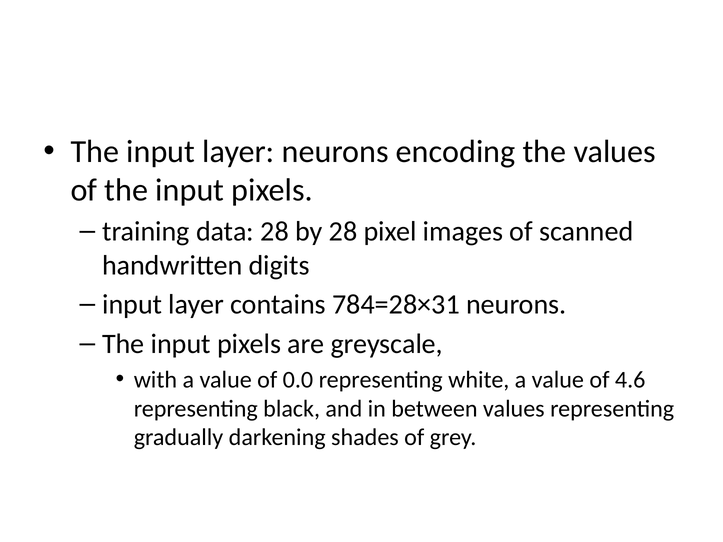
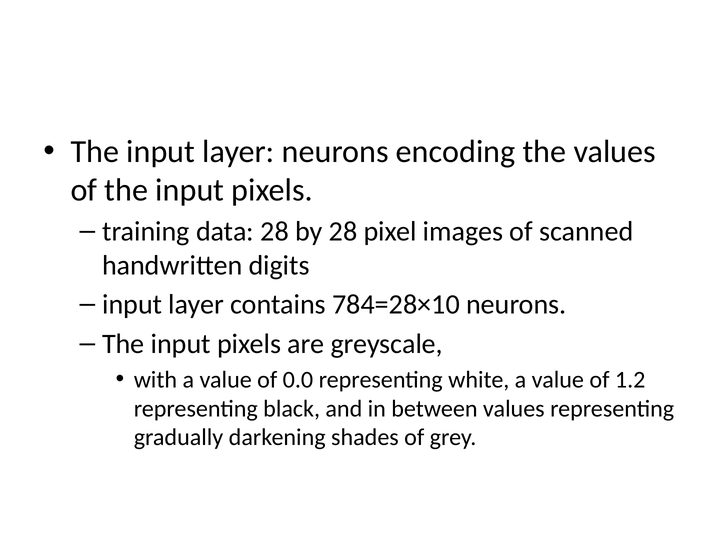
784=28×31: 784=28×31 -> 784=28×10
4.6: 4.6 -> 1.2
